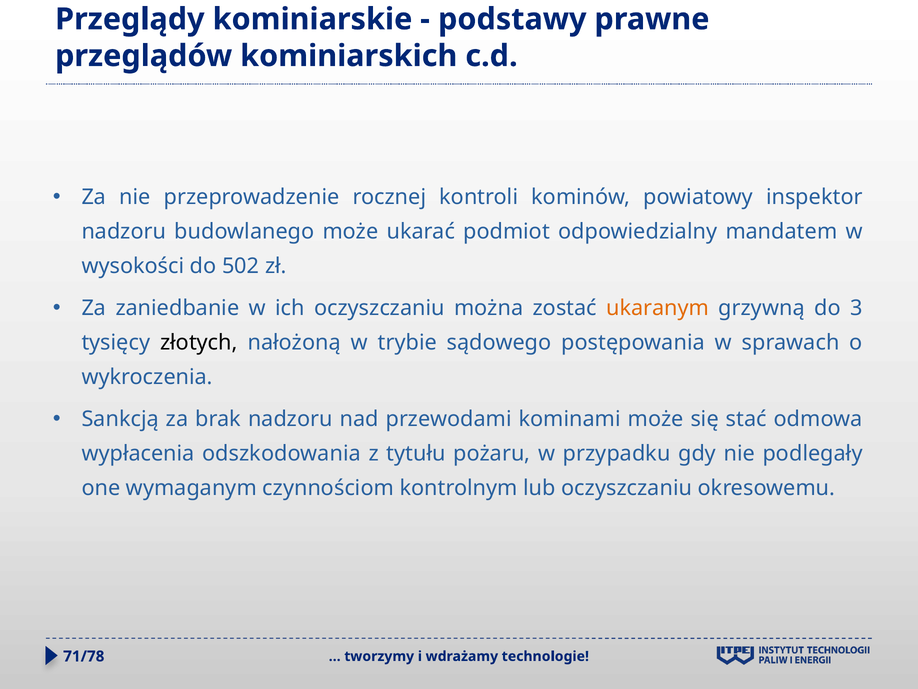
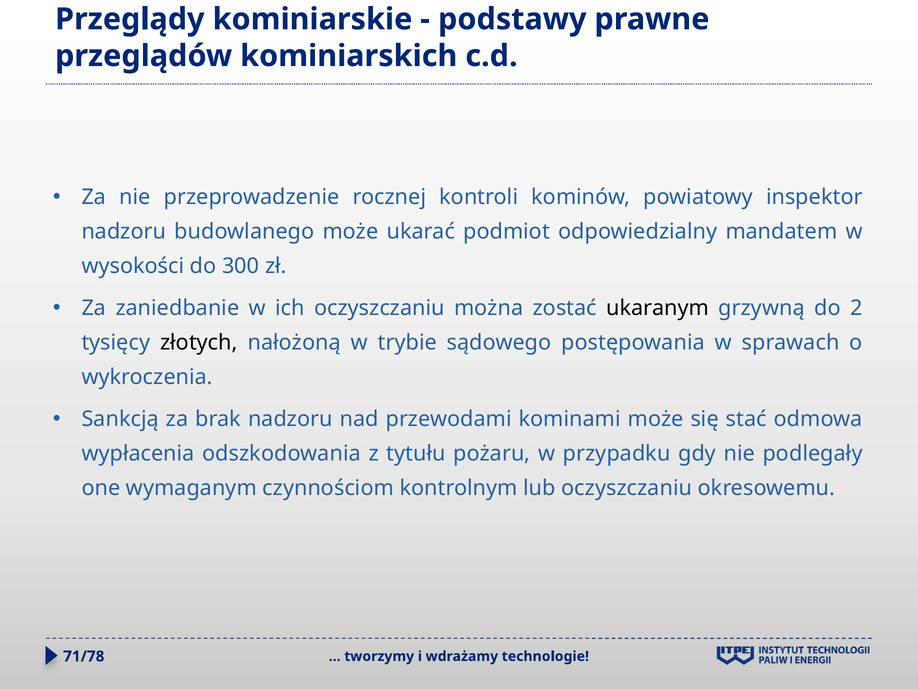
502: 502 -> 300
ukaranym colour: orange -> black
3: 3 -> 2
